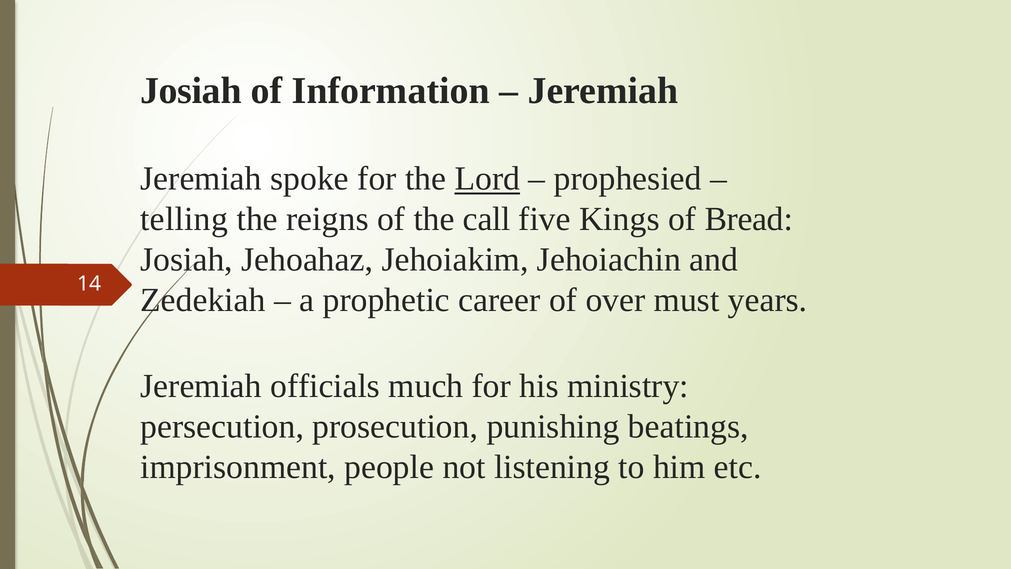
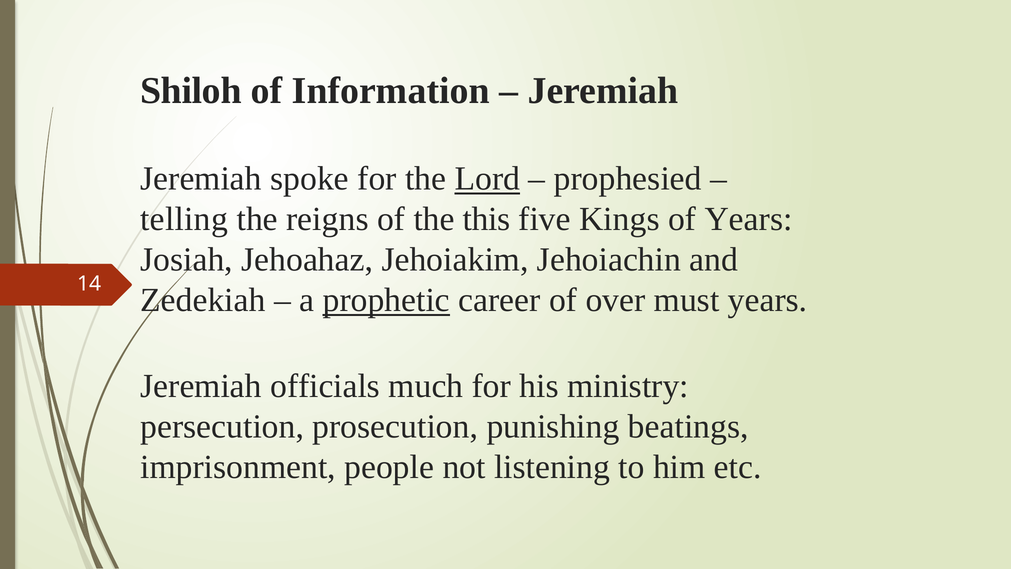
Josiah at (191, 91): Josiah -> Shiloh
call: call -> this
of Bread: Bread -> Years
prophetic underline: none -> present
